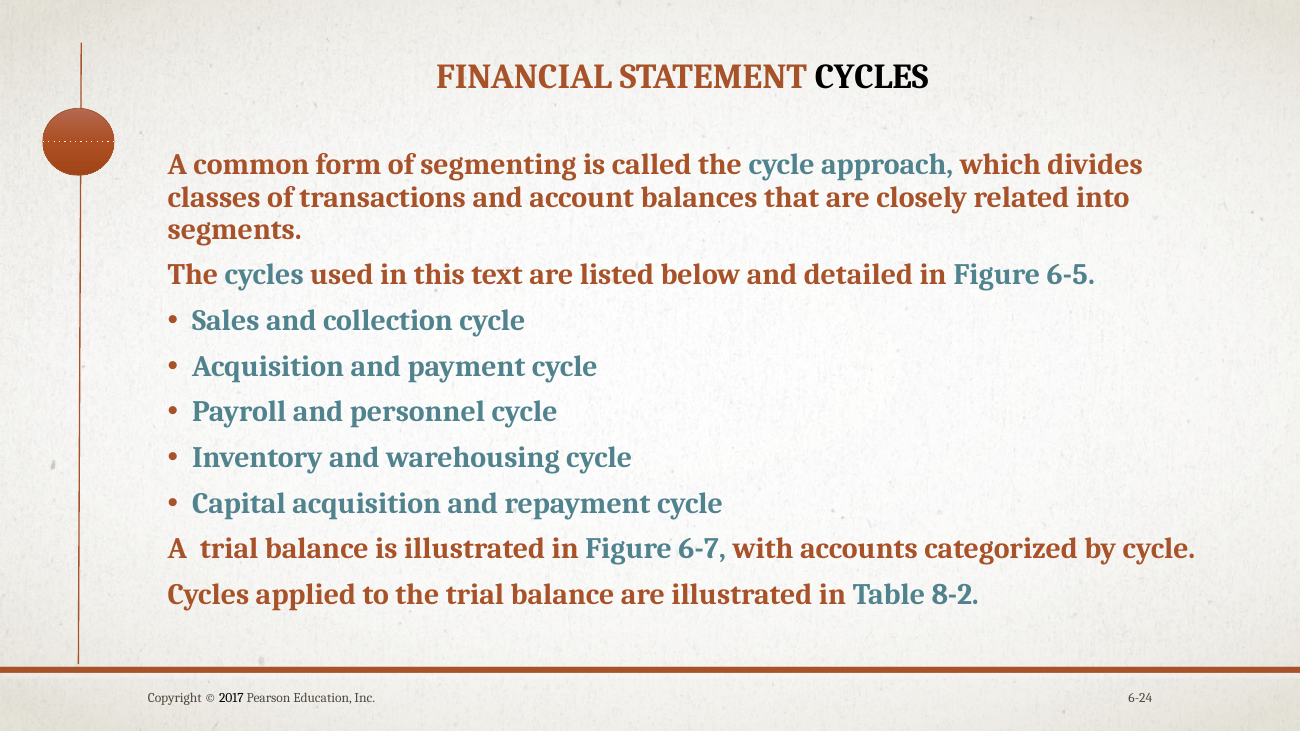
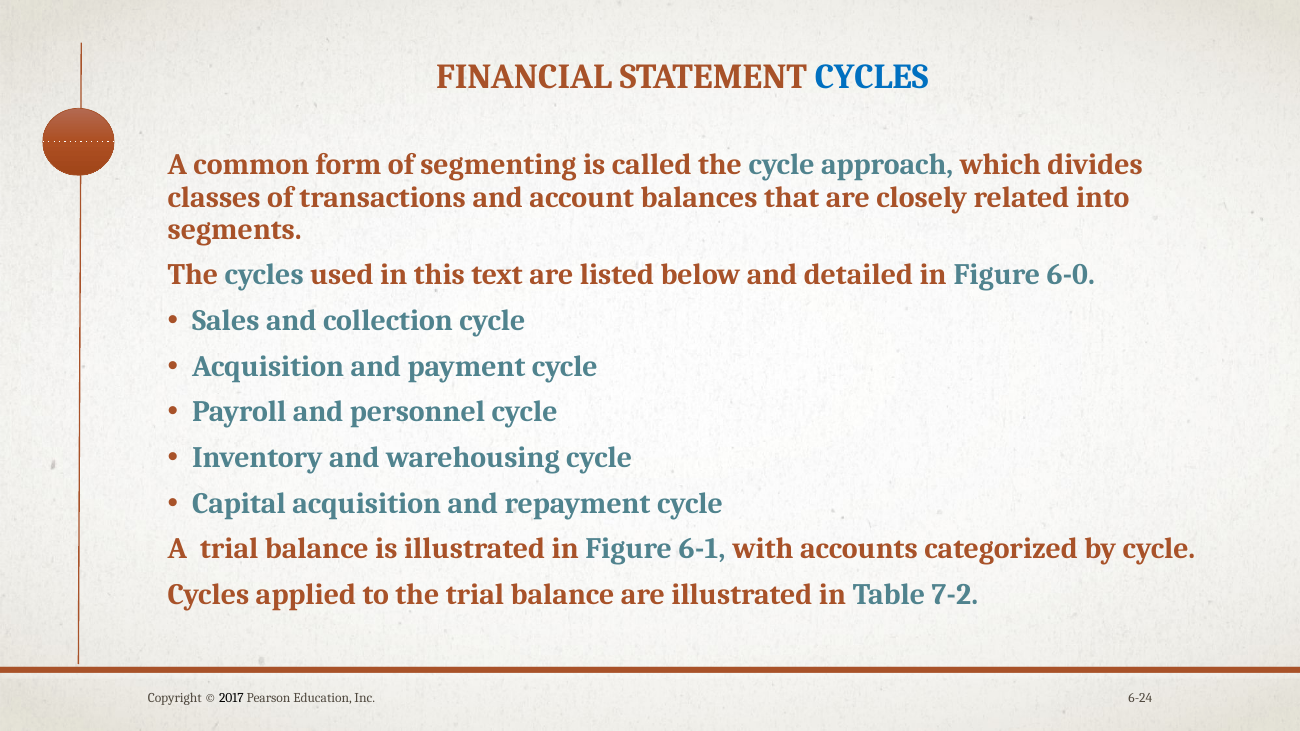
CYCLES at (872, 77) colour: black -> blue
6-5: 6-5 -> 6-0
6-7: 6-7 -> 6-1
8-2: 8-2 -> 7-2
